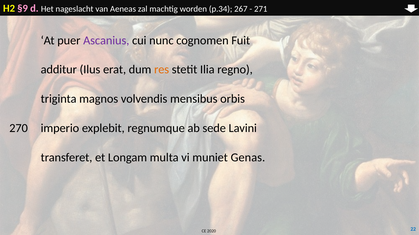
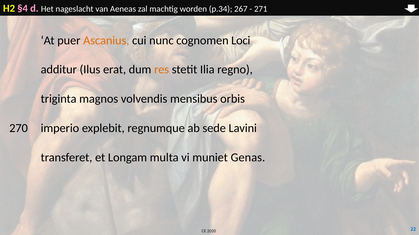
§9: §9 -> §4
Ascanius colour: purple -> orange
Fuit: Fuit -> Loci
